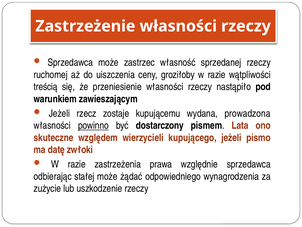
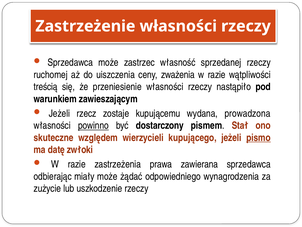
groziłoby: groziłoby -> zważenia
Lata: Lata -> Stał
pismo underline: none -> present
względnie: względnie -> zawierana
stałej: stałej -> miały
